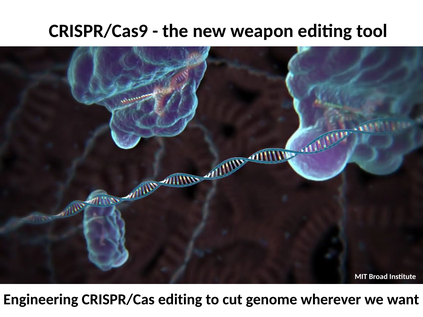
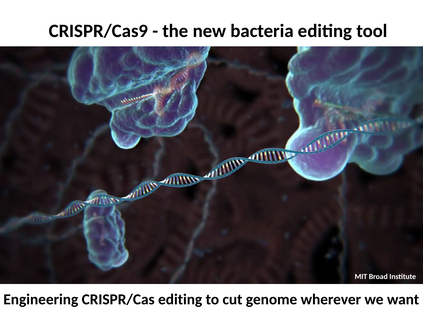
weapon: weapon -> bacteria
